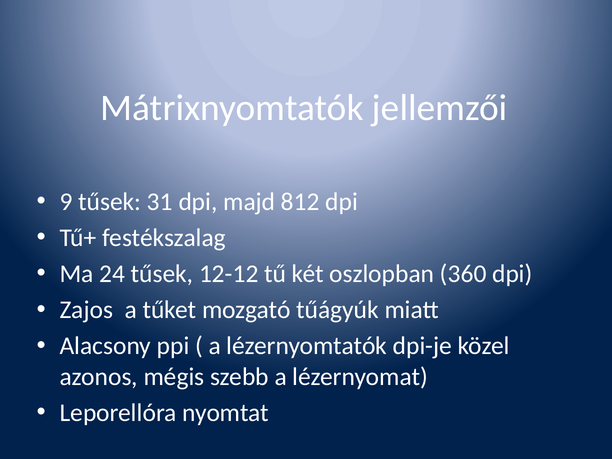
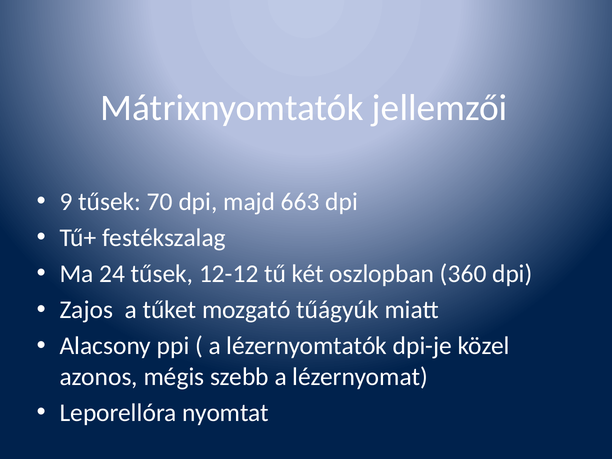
31: 31 -> 70
812: 812 -> 663
